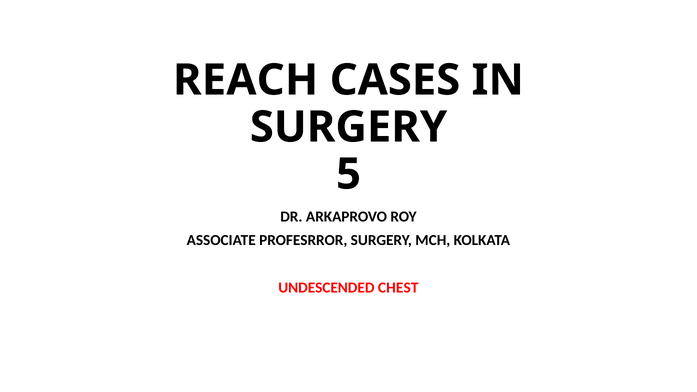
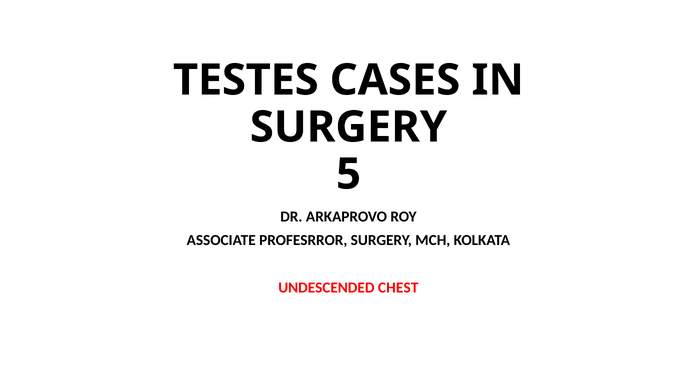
REACH: REACH -> TESTES
